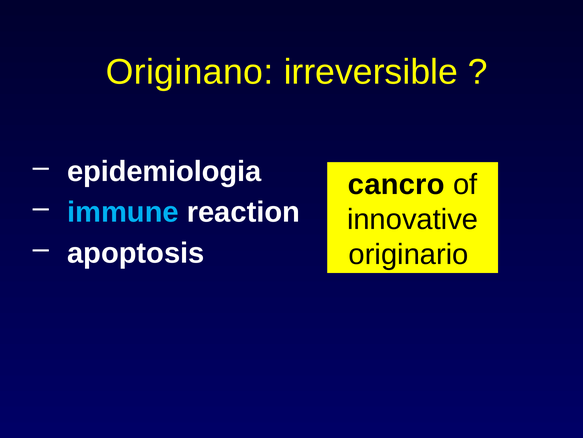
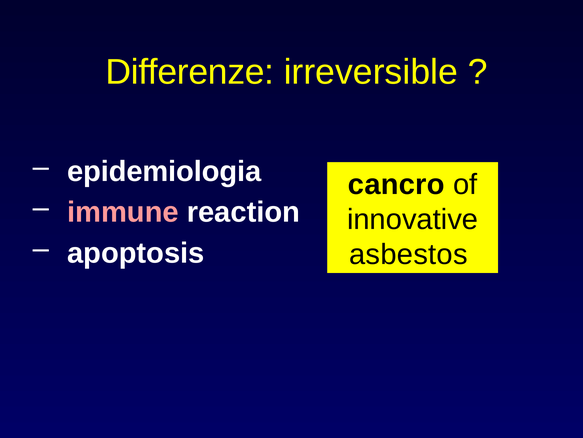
Originano: Originano -> Differenze
immune colour: light blue -> pink
originario: originario -> asbestos
